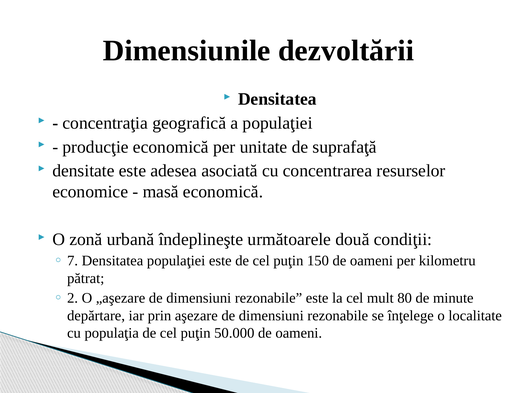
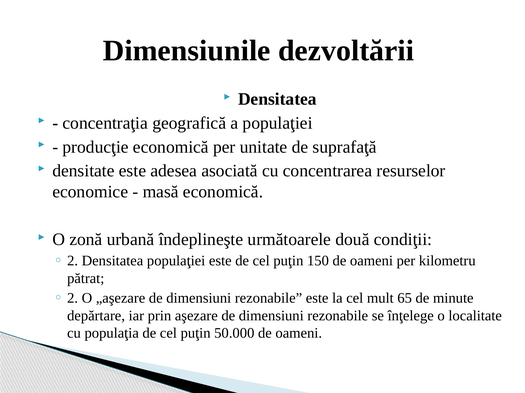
7 at (73, 261): 7 -> 2
80: 80 -> 65
